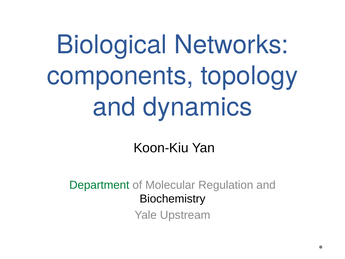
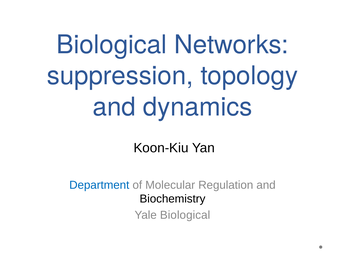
components: components -> suppression
Department colour: green -> blue
Yale Upstream: Upstream -> Biological
